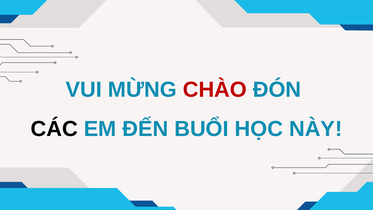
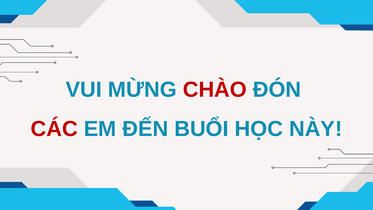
CÁC colour: black -> red
